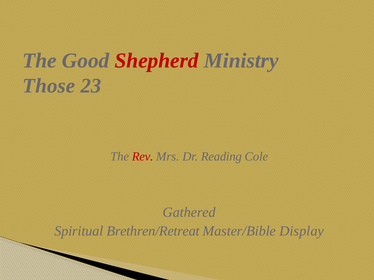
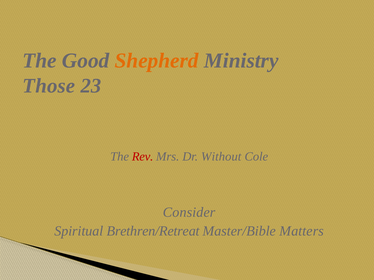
Shepherd colour: red -> orange
Reading: Reading -> Without
Gathered: Gathered -> Consider
Display: Display -> Matters
